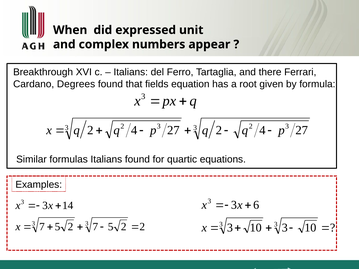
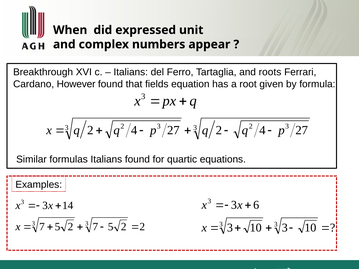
there: there -> roots
Degrees: Degrees -> However
